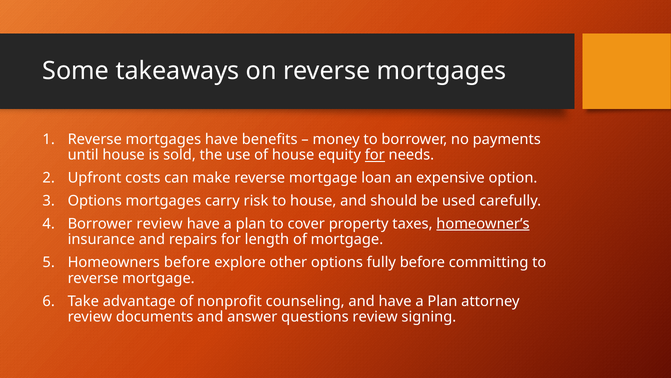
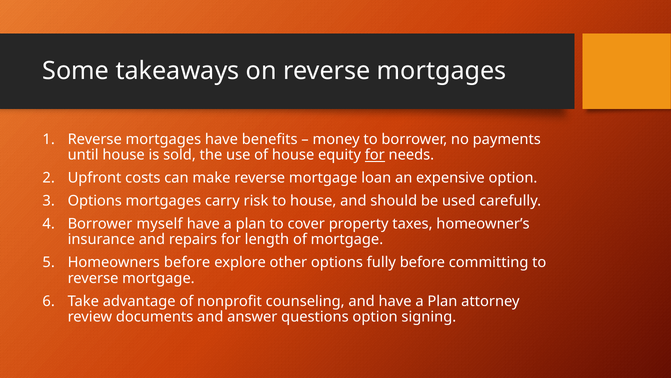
Borrower review: review -> myself
homeowner’s underline: present -> none
questions review: review -> option
